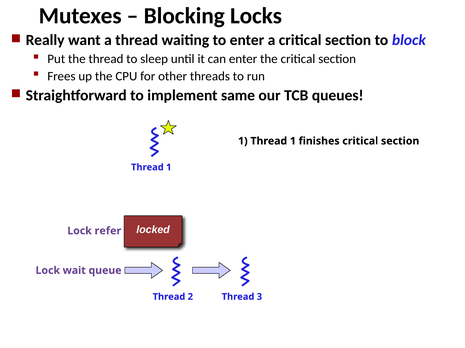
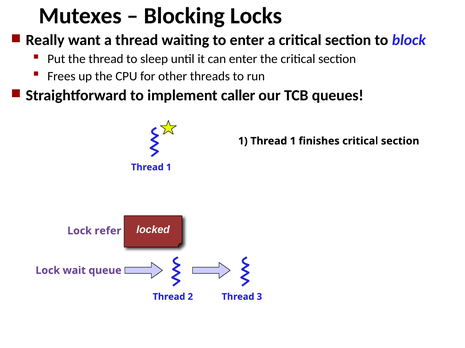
same: same -> caller
